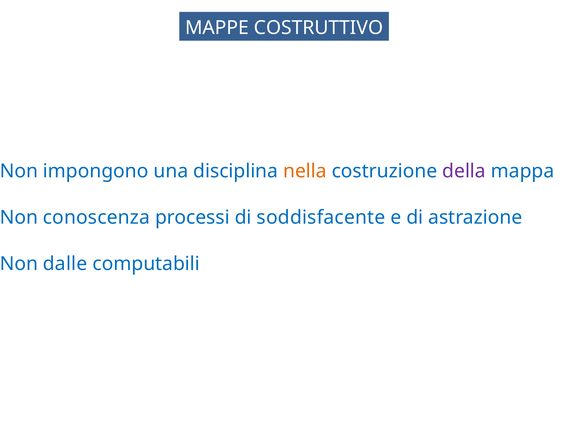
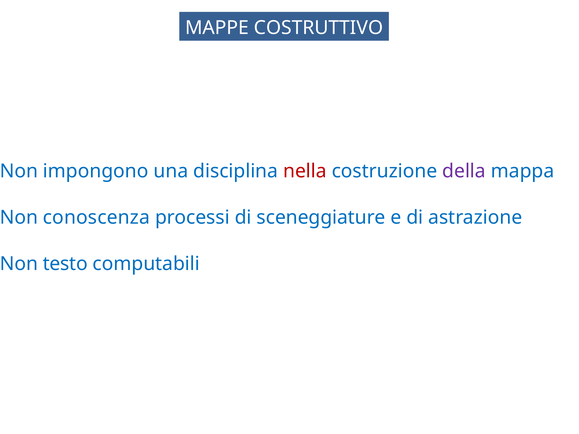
nella colour: orange -> red
soddisfacente: soddisfacente -> sceneggiature
dalle: dalle -> testo
